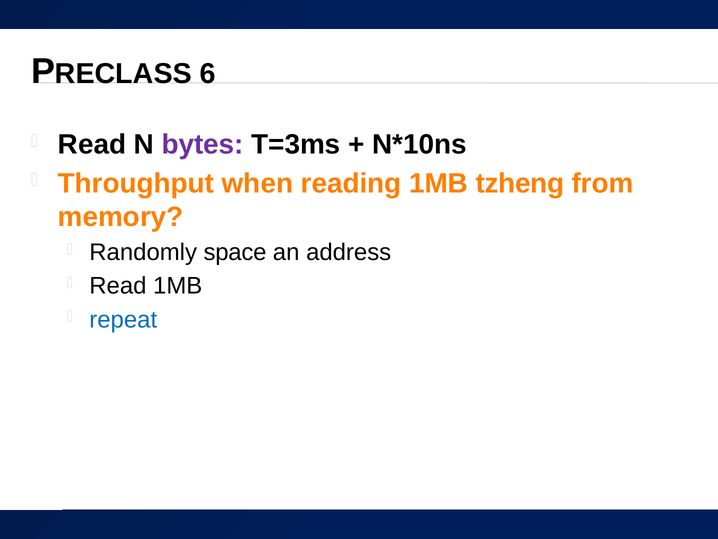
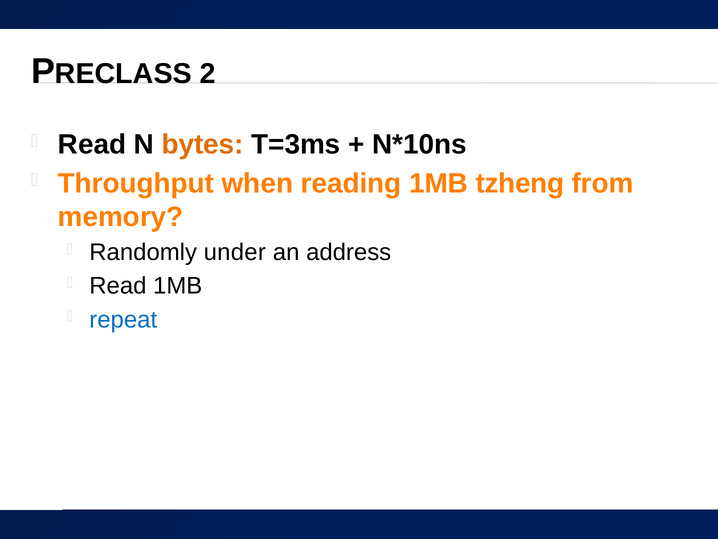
6: 6 -> 2
bytes colour: purple -> orange
space: space -> under
